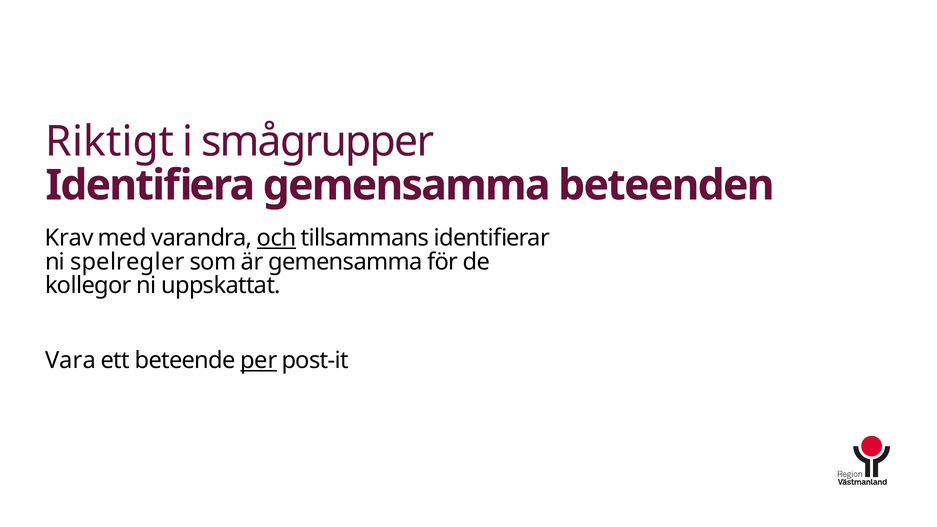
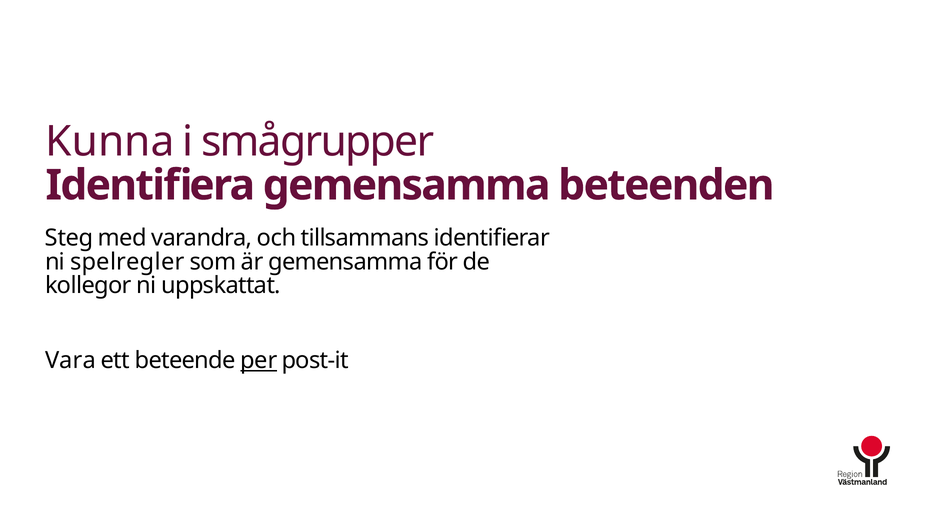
Riktigt: Riktigt -> Kunna
Krav: Krav -> Steg
och underline: present -> none
